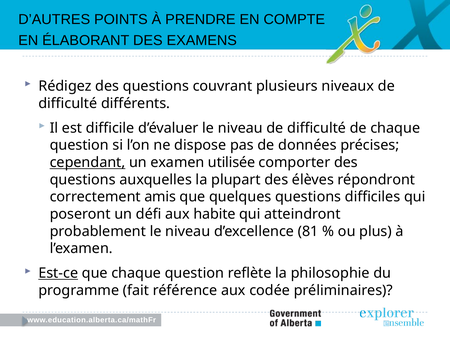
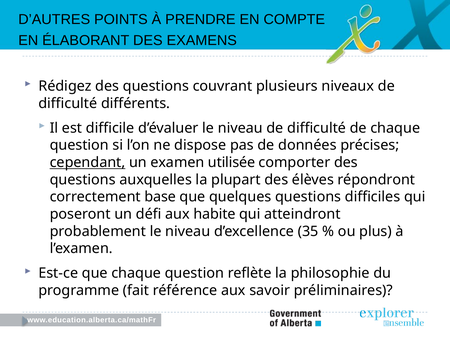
amis: amis -> base
81: 81 -> 35
Est-ce underline: present -> none
codée: codée -> savoir
